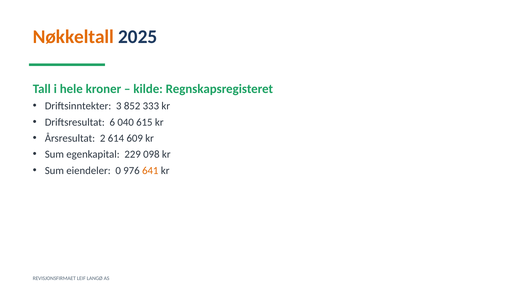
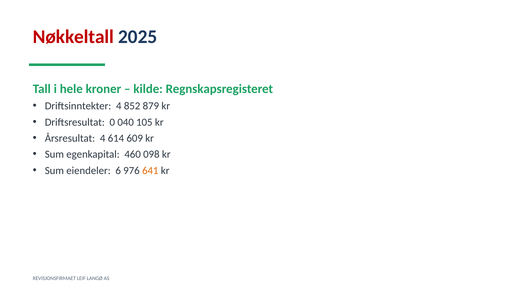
Nøkkeltall colour: orange -> red
Driftsinntekter 3: 3 -> 4
333: 333 -> 879
6: 6 -> 0
615: 615 -> 105
Årsresultat 2: 2 -> 4
229: 229 -> 460
0: 0 -> 6
